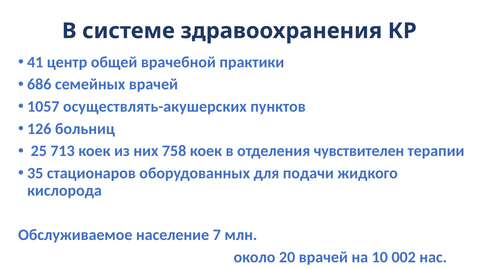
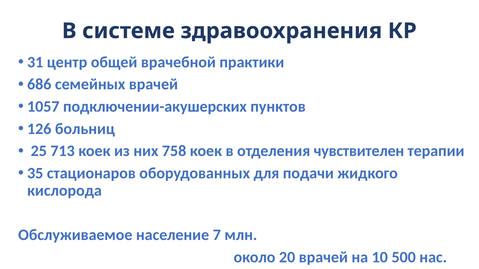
41: 41 -> 31
осуществлять-акушерских: осуществлять-акушерских -> подключении-акушерских
002: 002 -> 500
